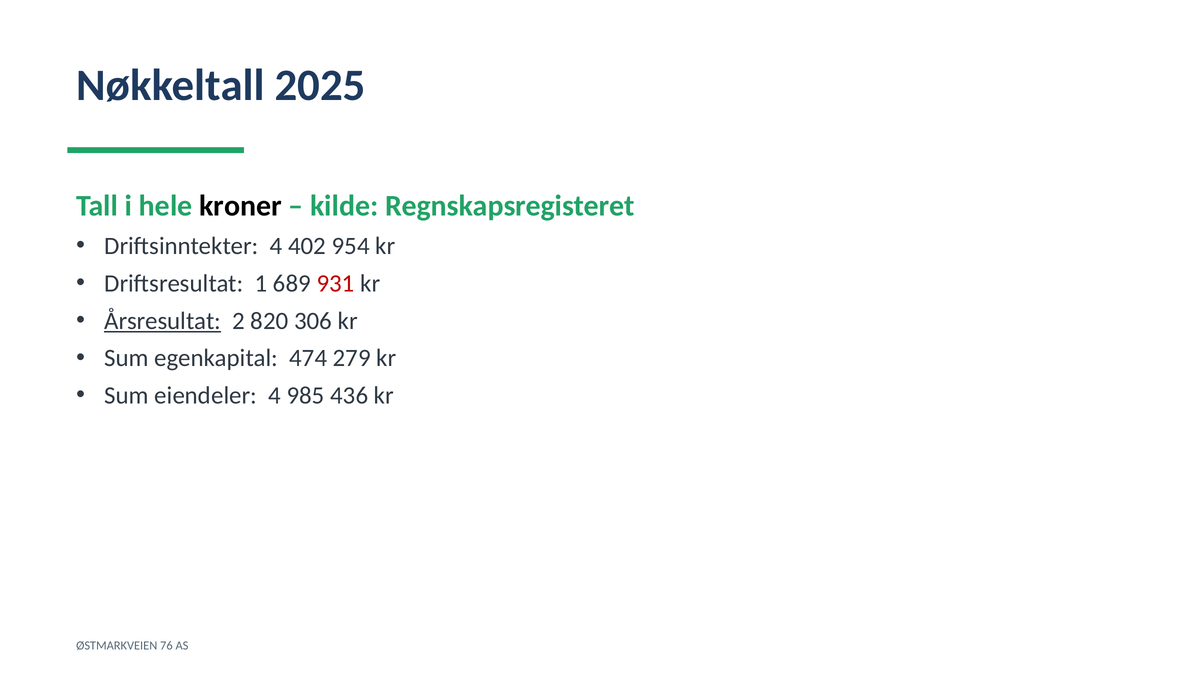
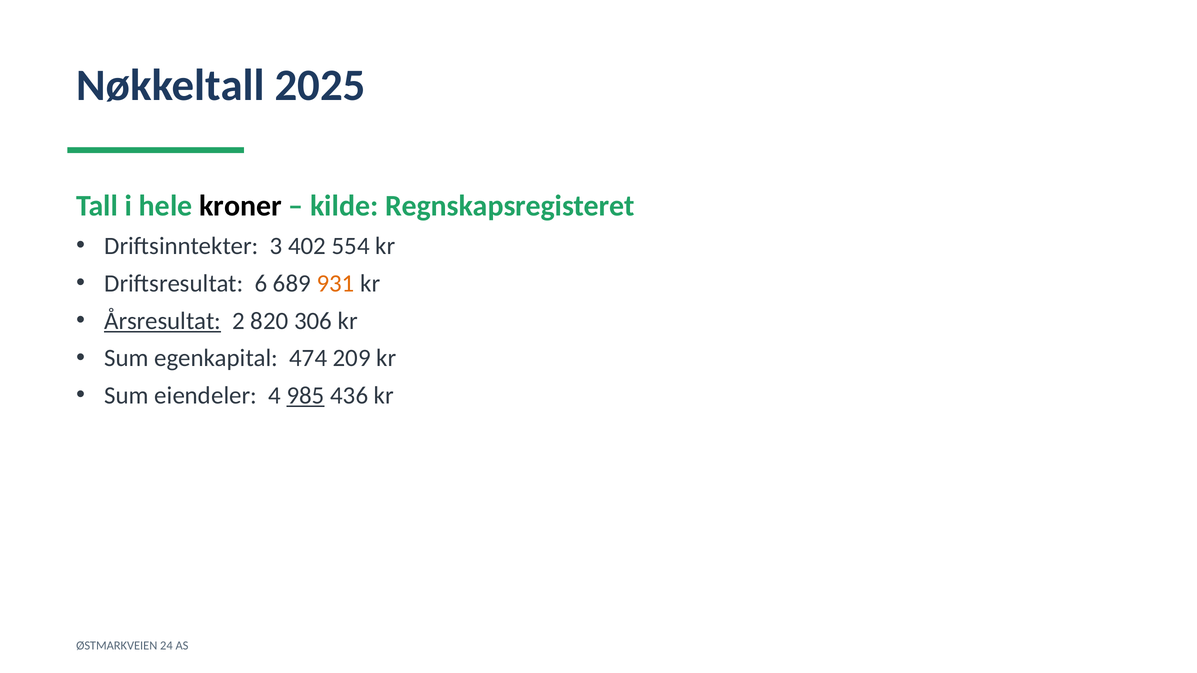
Driftsinntekter 4: 4 -> 3
954: 954 -> 554
1: 1 -> 6
931 colour: red -> orange
279: 279 -> 209
985 underline: none -> present
76: 76 -> 24
